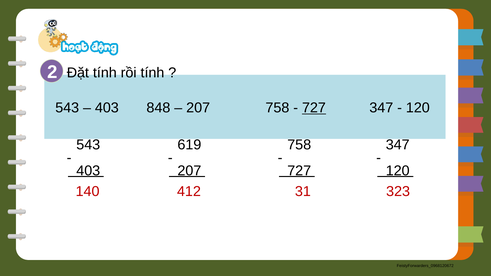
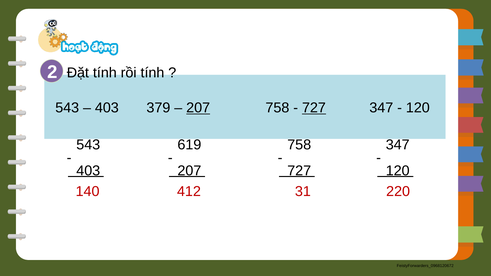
848: 848 -> 379
207 at (198, 108) underline: none -> present
323: 323 -> 220
